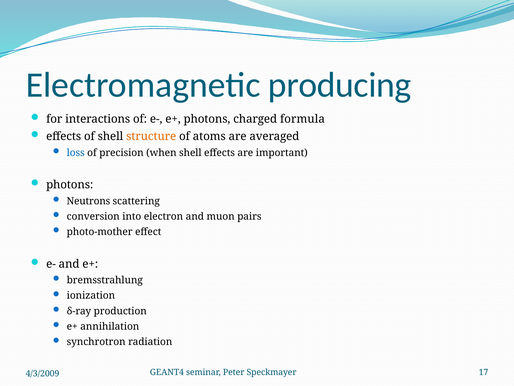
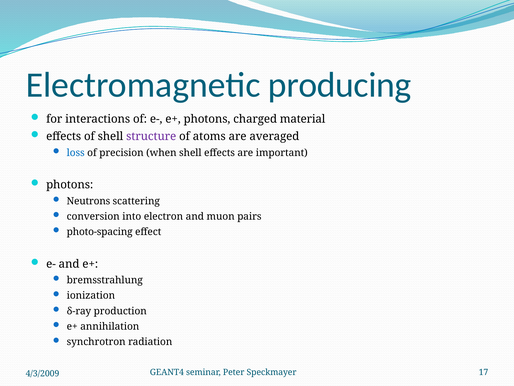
formula: formula -> material
structure colour: orange -> purple
photo-mother: photo-mother -> photo-spacing
